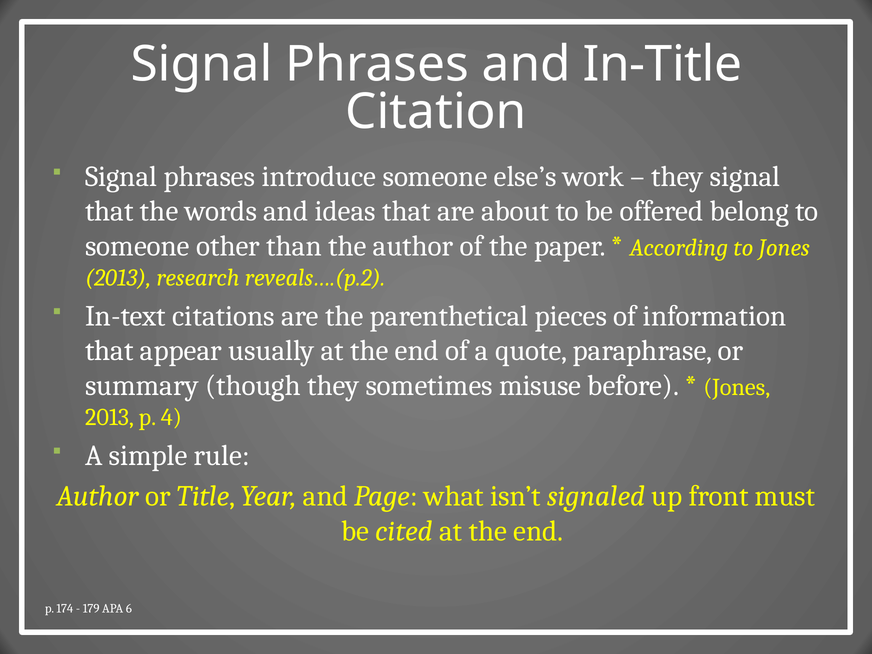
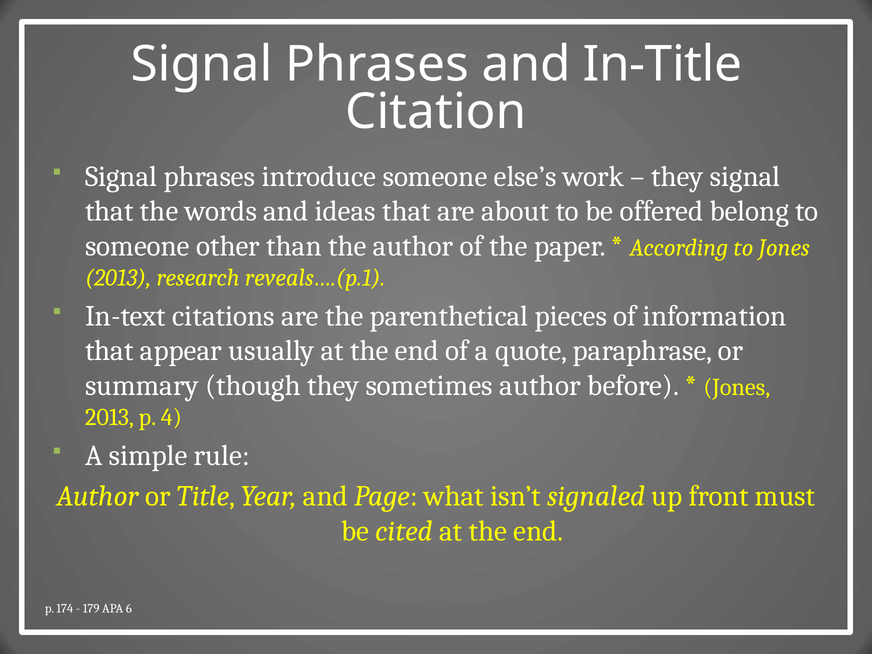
reveals….(p.2: reveals….(p.2 -> reveals….(p.1
sometimes misuse: misuse -> author
